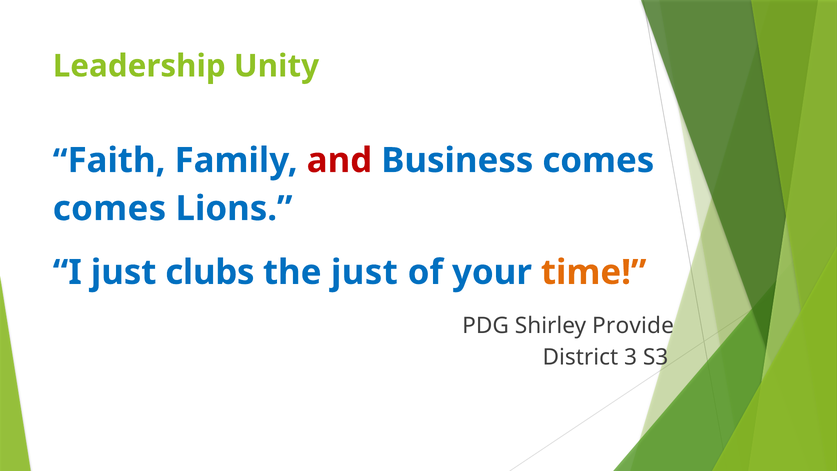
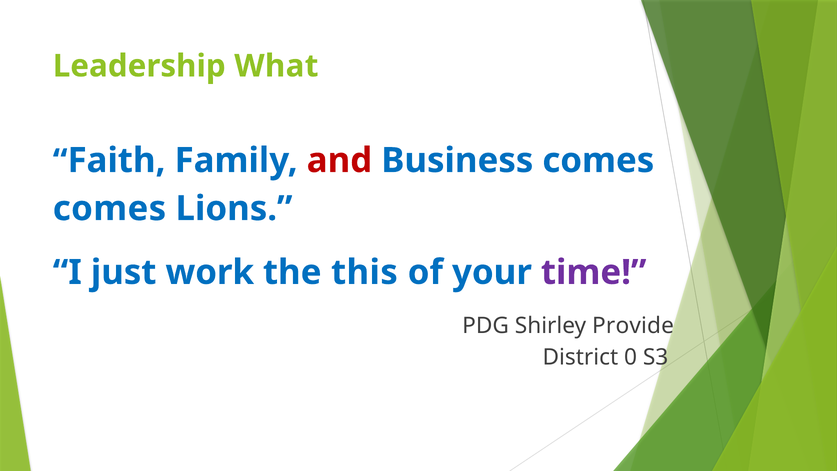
Unity: Unity -> What
clubs: clubs -> work
the just: just -> this
time colour: orange -> purple
3: 3 -> 0
